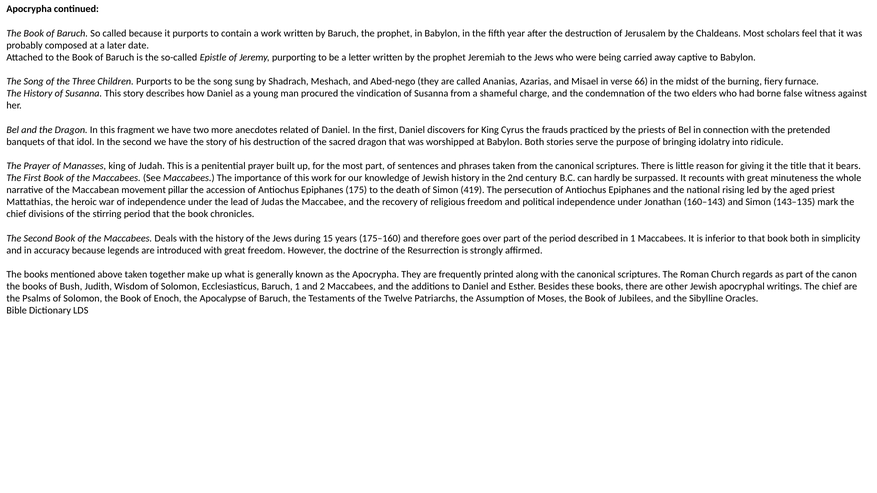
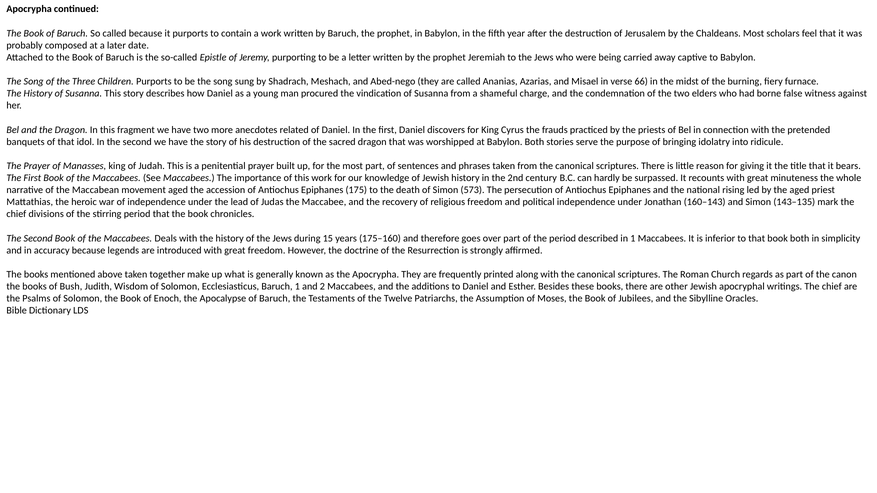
movement pillar: pillar -> aged
419: 419 -> 573
